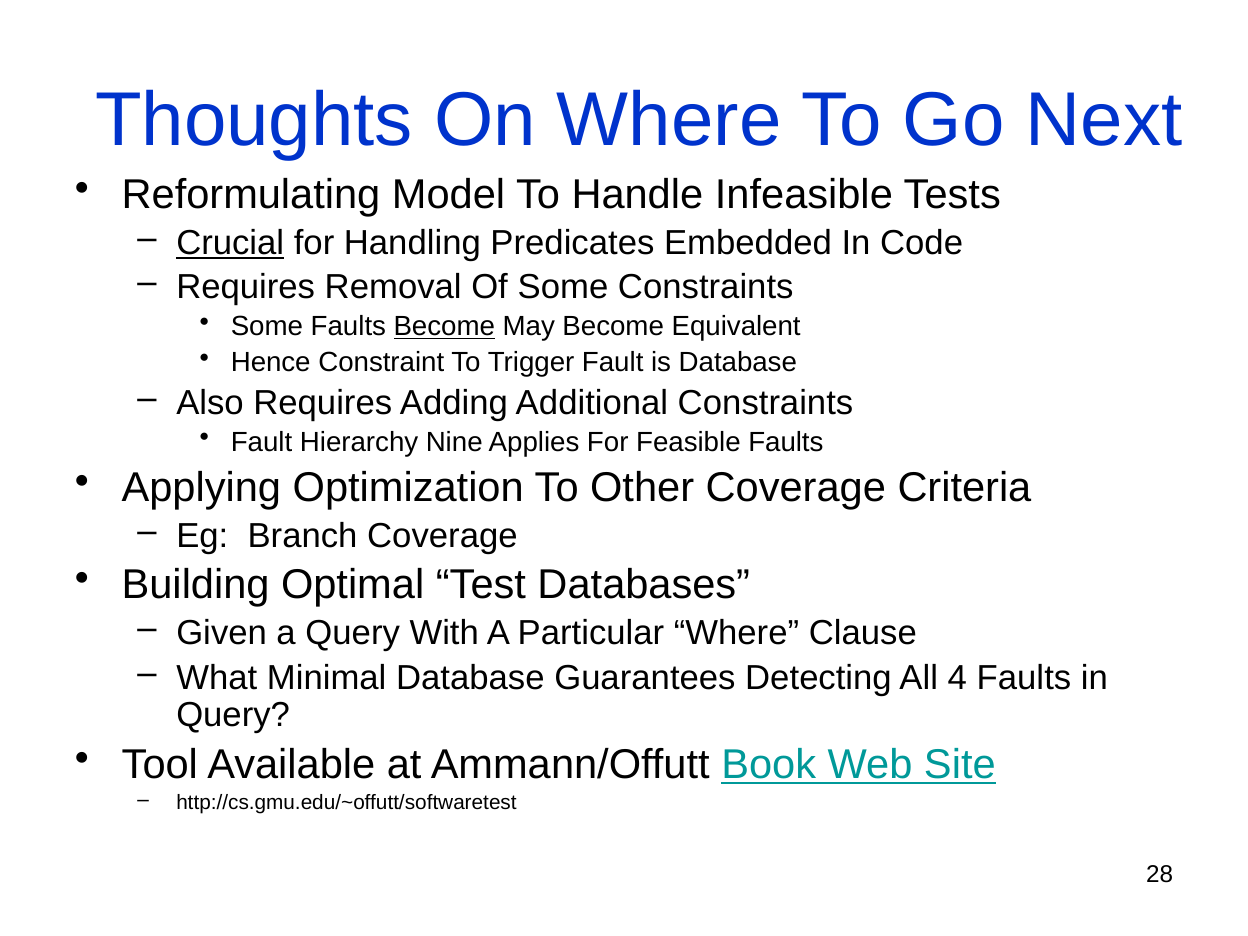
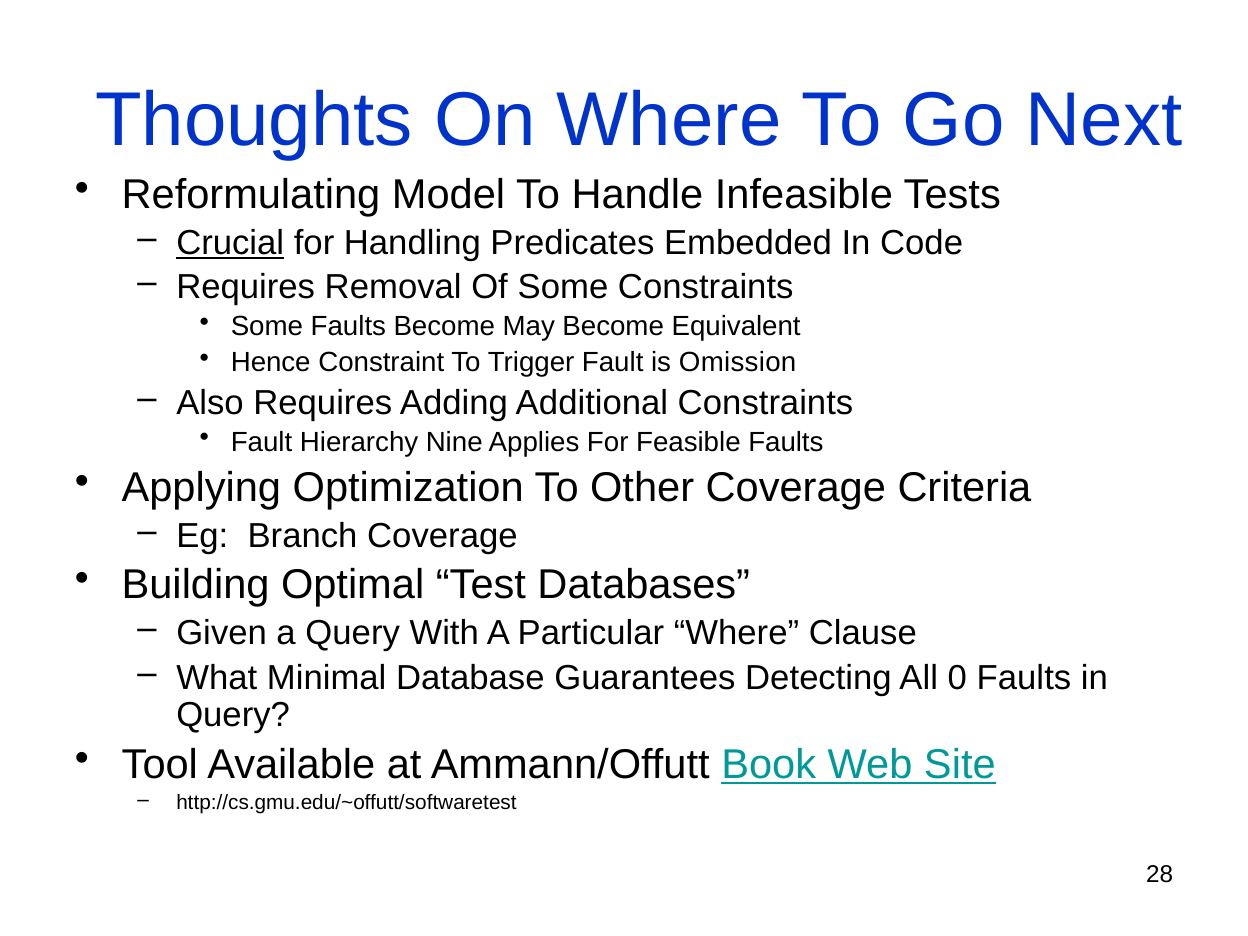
Become at (444, 327) underline: present -> none
is Database: Database -> Omission
4: 4 -> 0
